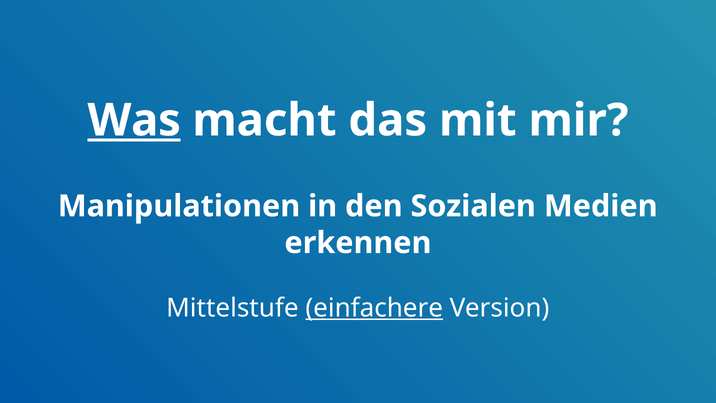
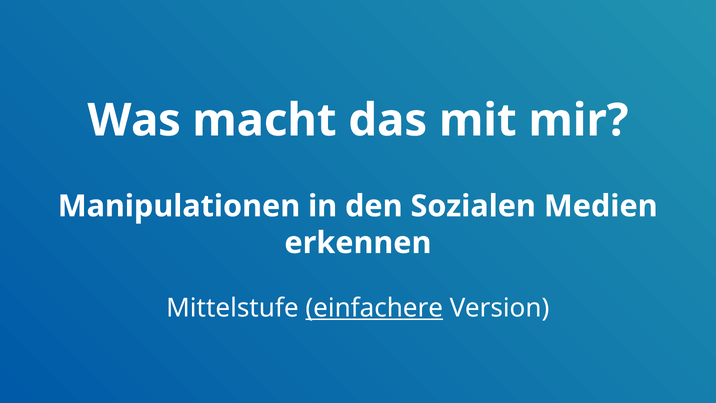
Was underline: present -> none
